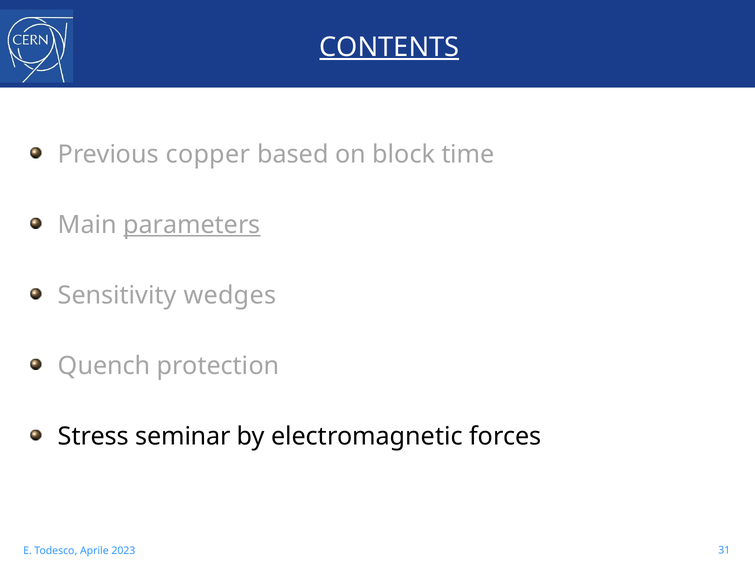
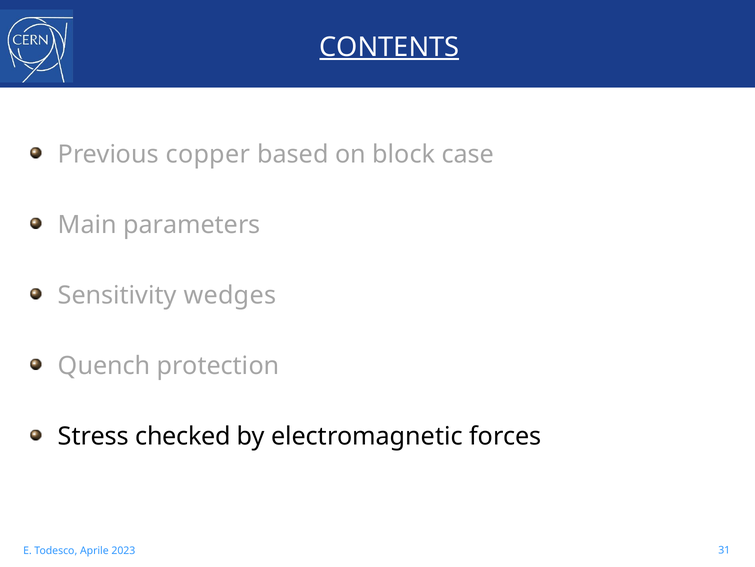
time: time -> case
parameters underline: present -> none
seminar: seminar -> checked
